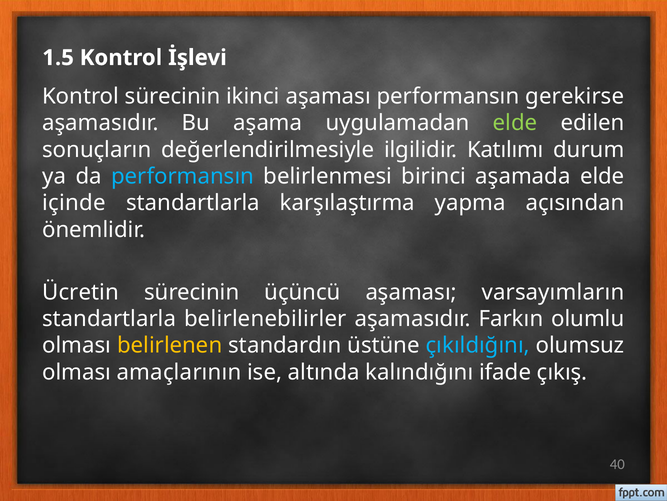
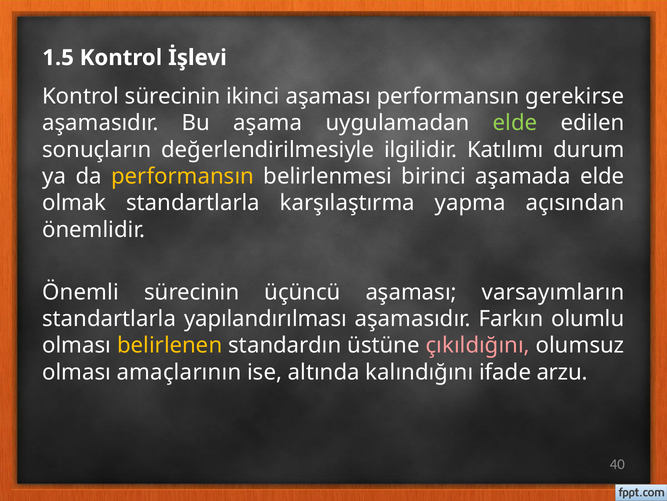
performansın at (183, 176) colour: light blue -> yellow
içinde: içinde -> olmak
Ücretin: Ücretin -> Önemli
belirlenebilirler: belirlenebilirler -> yapılandırılması
çıkıldığını colour: light blue -> pink
çıkış: çıkış -> arzu
